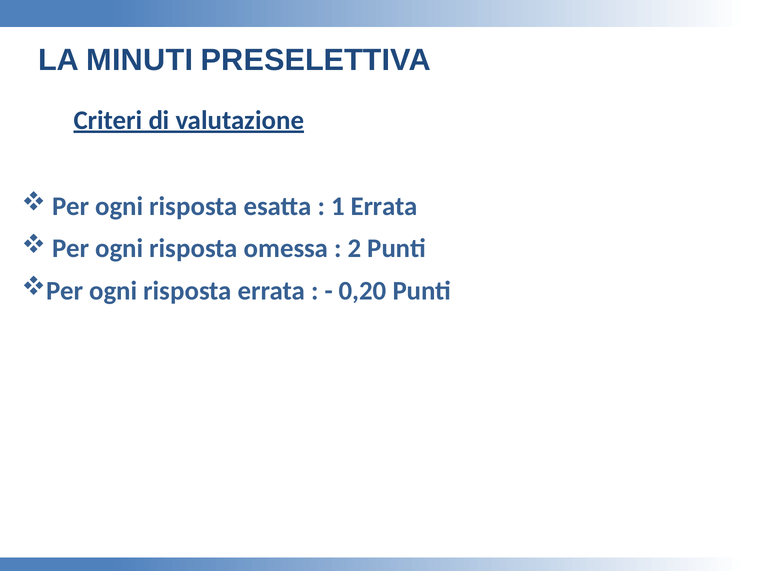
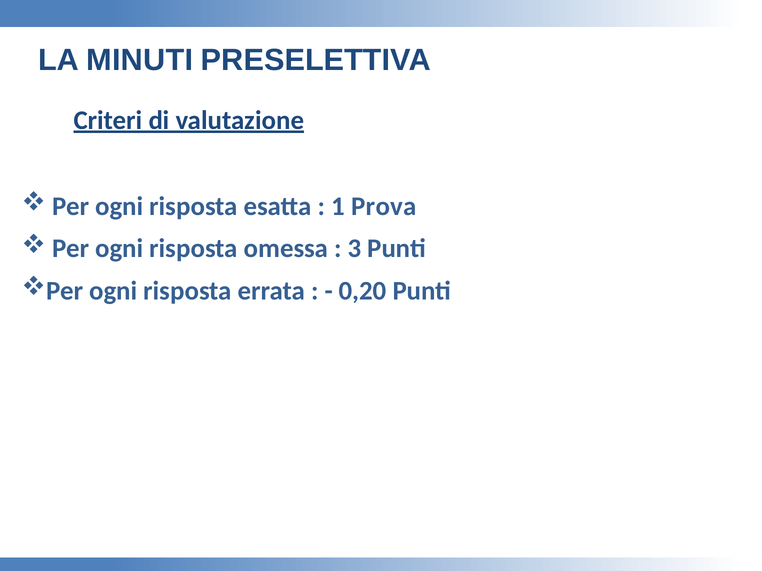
1 Errata: Errata -> Prova
2: 2 -> 3
